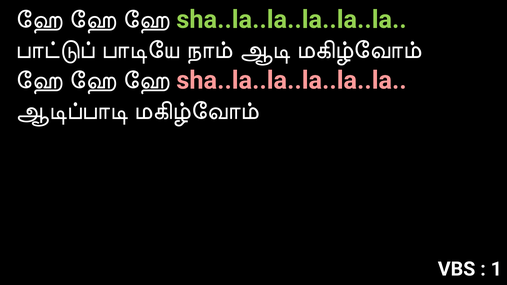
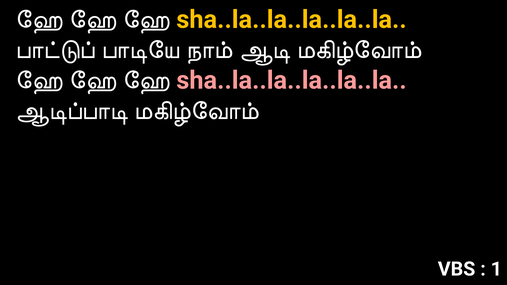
sha..la..la..la..la..la at (292, 20) colour: light green -> yellow
